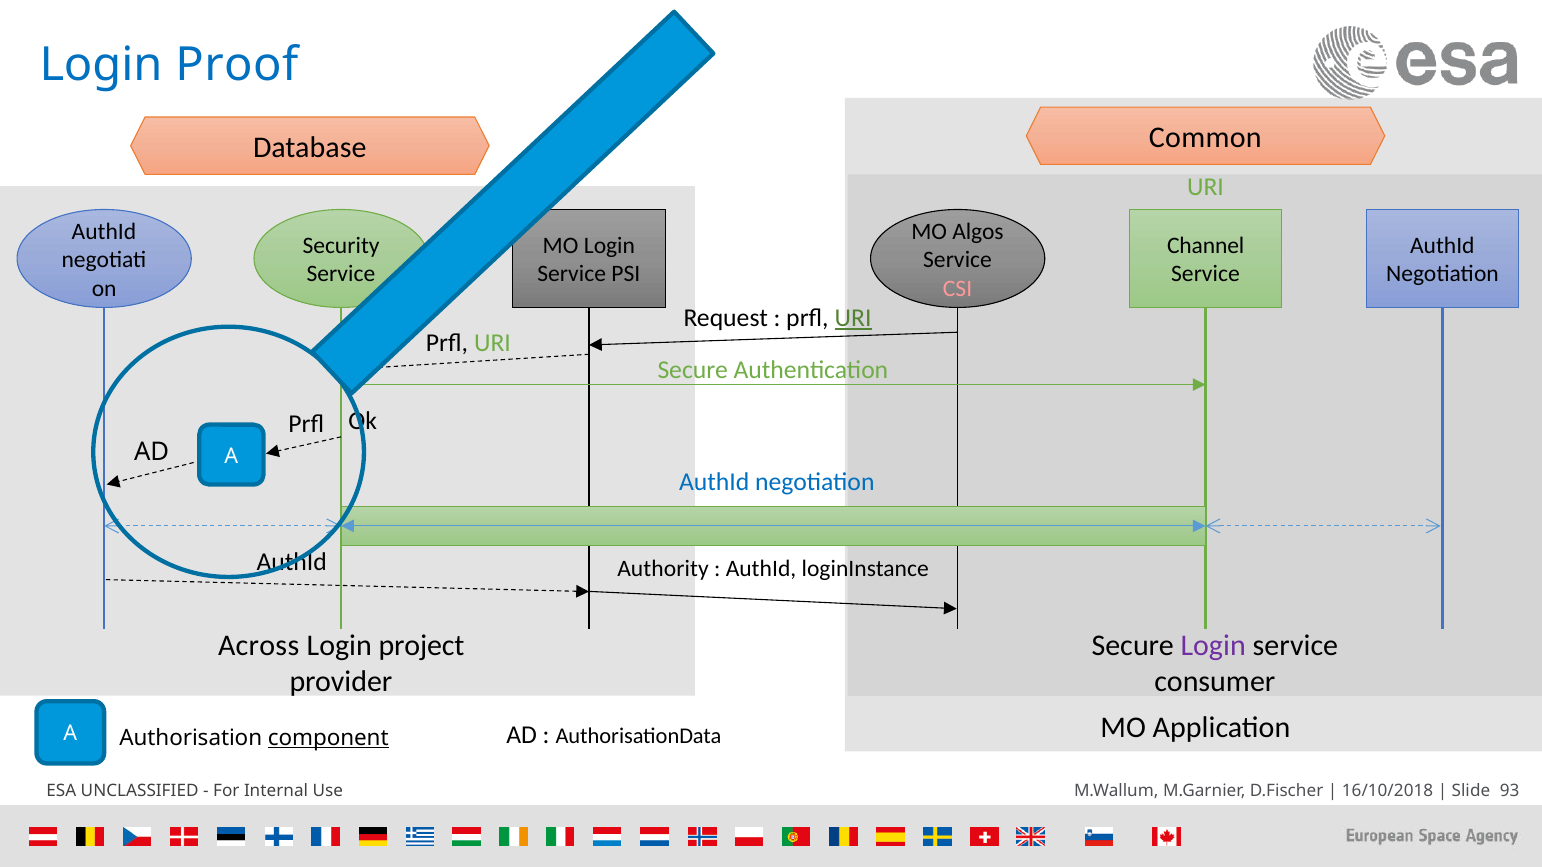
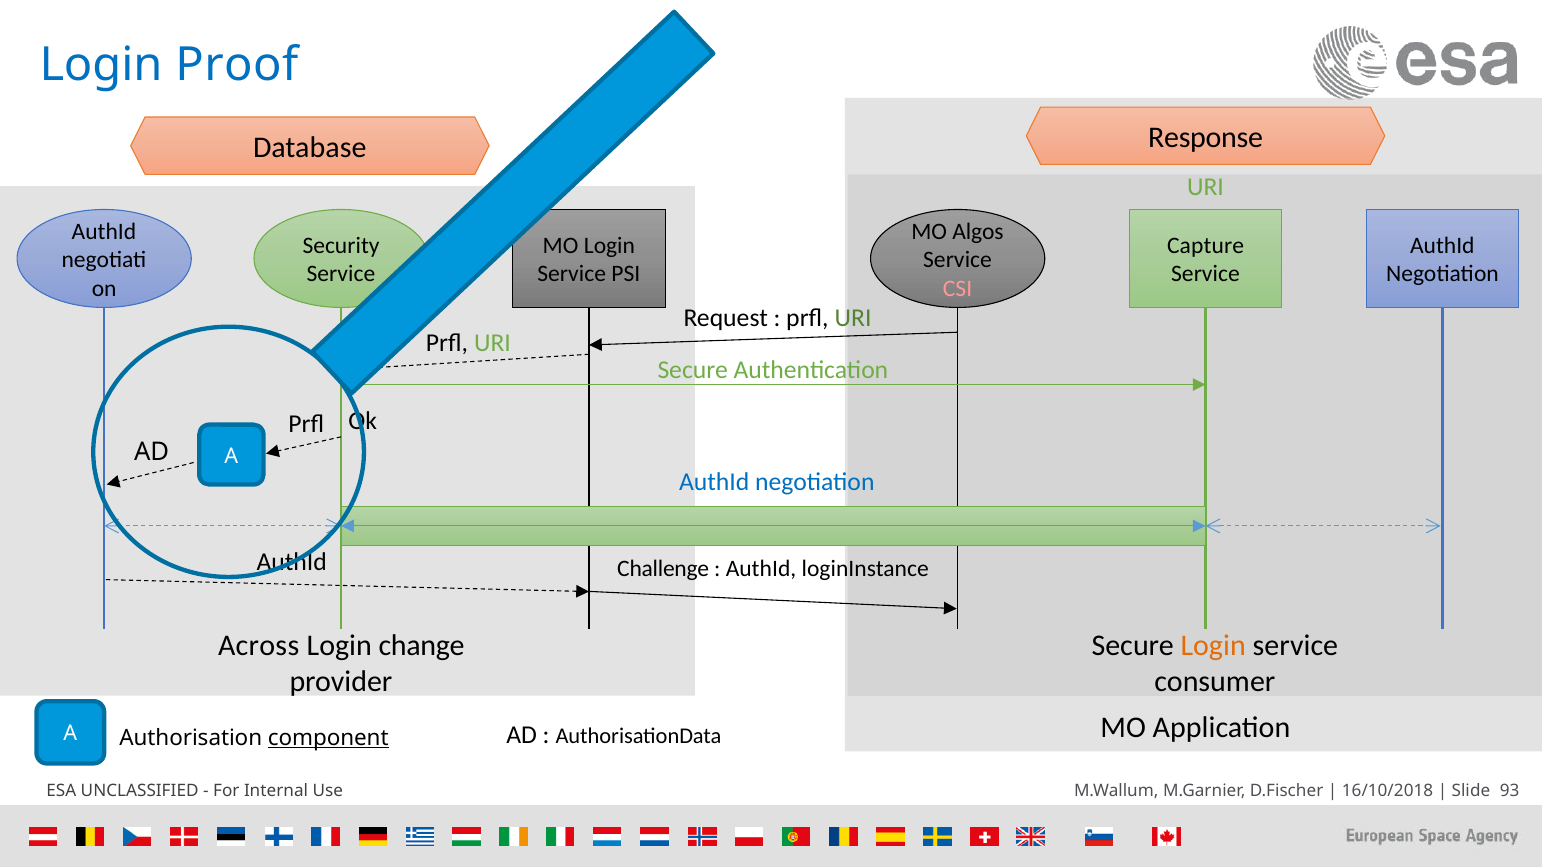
Common: Common -> Response
Channel: Channel -> Capture
URI at (853, 318) underline: present -> none
Authority: Authority -> Challenge
project: project -> change
Login at (1213, 646) colour: purple -> orange
